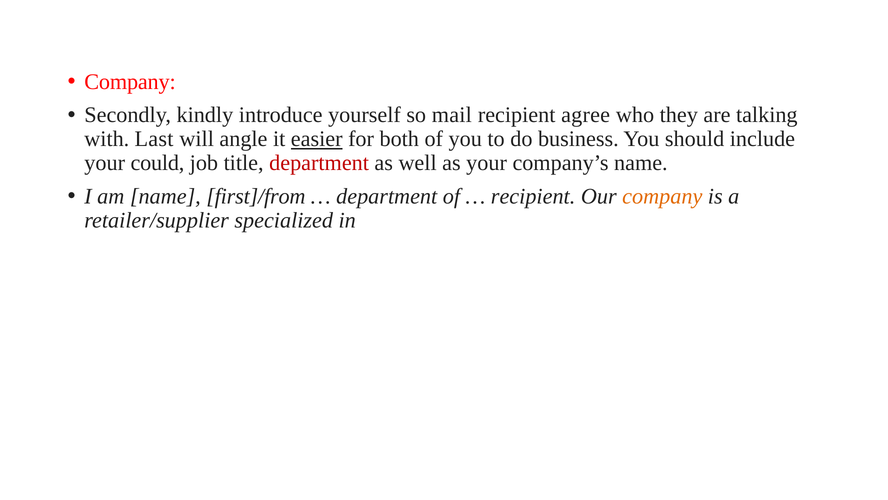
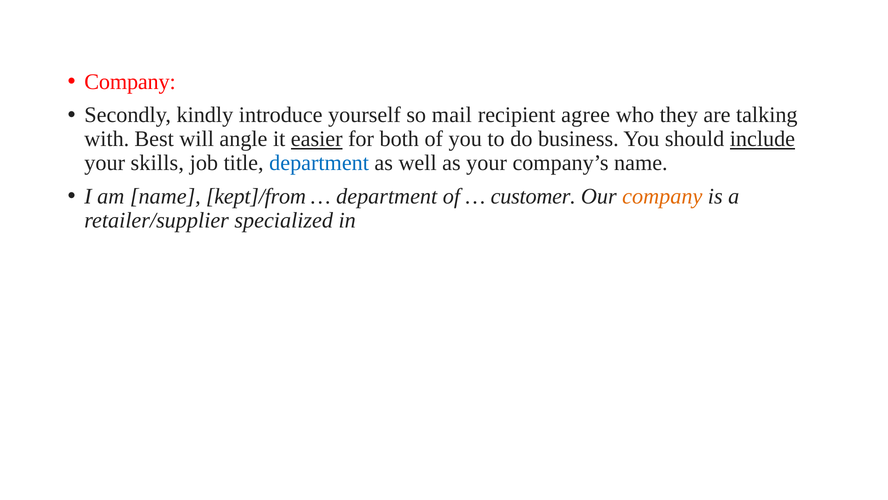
Last: Last -> Best
include underline: none -> present
could: could -> skills
department at (319, 163) colour: red -> blue
first]/from: first]/from -> kept]/from
recipient at (533, 196): recipient -> customer
